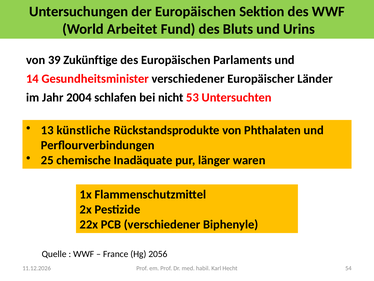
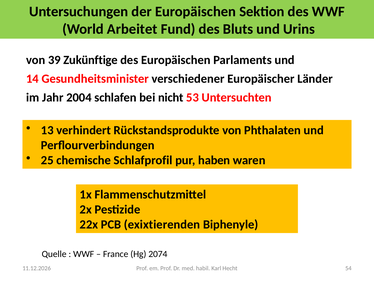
künstliche: künstliche -> verhindert
Inadäquate: Inadäquate -> Schlafprofil
länger: länger -> haben
PCB verschiedener: verschiedener -> exixtierenden
2056: 2056 -> 2074
